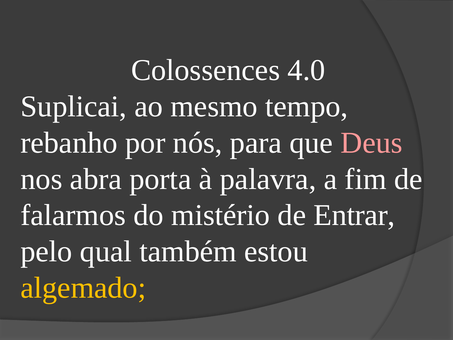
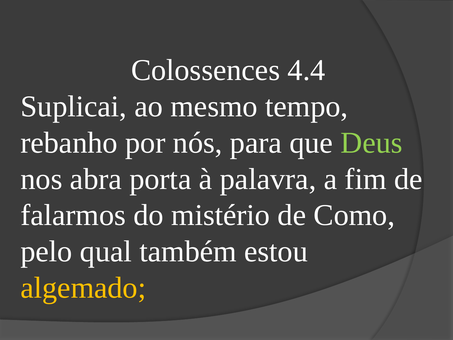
4.0: 4.0 -> 4.4
Deus colour: pink -> light green
Entrar: Entrar -> Como
